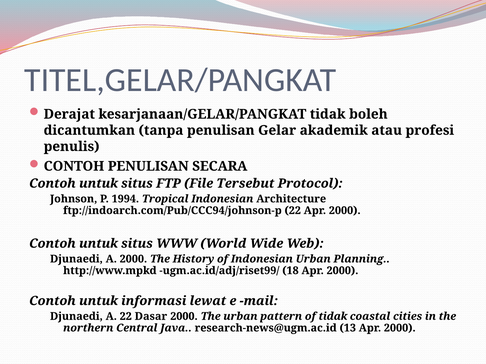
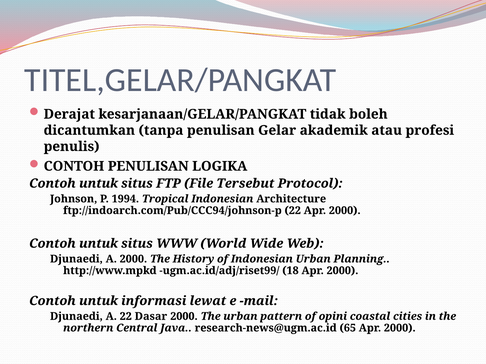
SECARA: SECARA -> LOGIKA
of tidak: tidak -> opini
13: 13 -> 65
